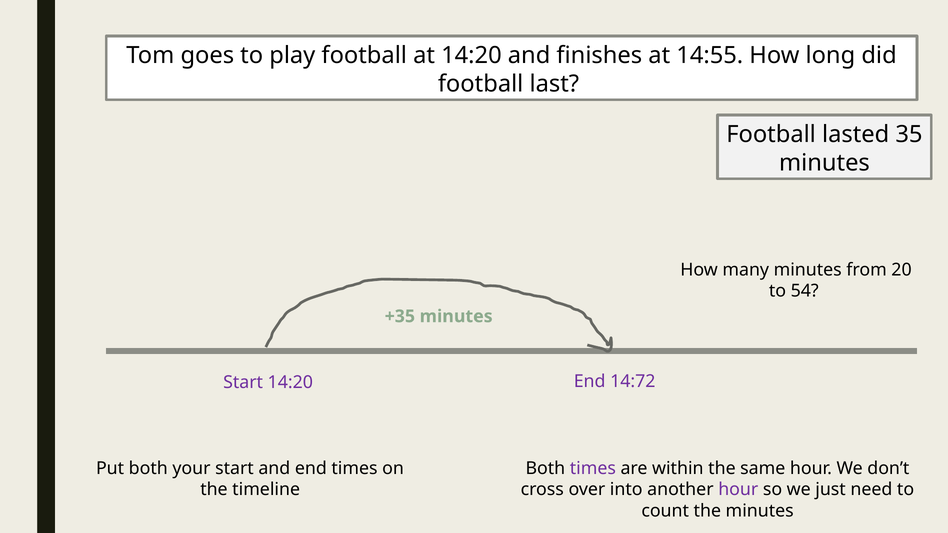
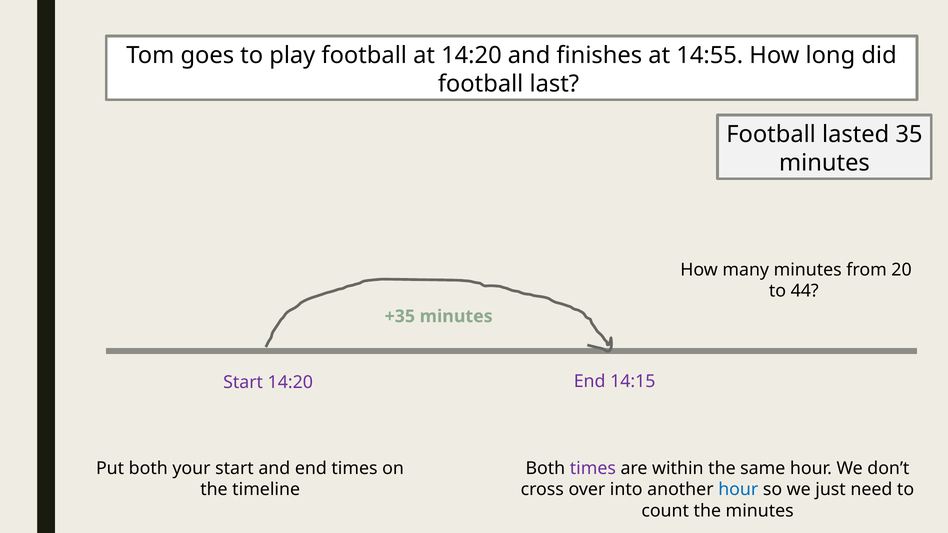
54: 54 -> 44
14:72: 14:72 -> 14:15
hour at (738, 490) colour: purple -> blue
